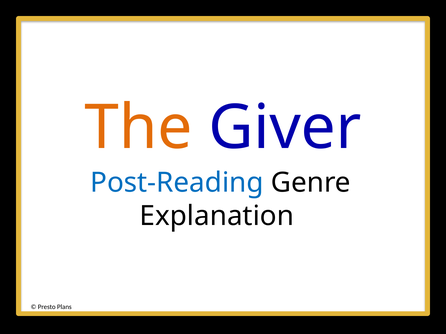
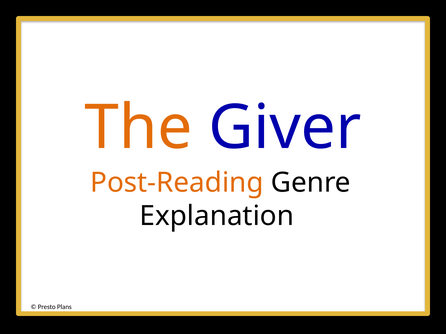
Post-Reading colour: blue -> orange
